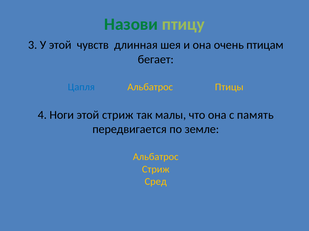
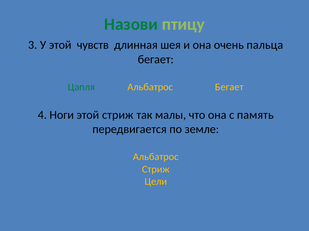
птицам: птицам -> пальца
Цапля colour: blue -> green
Альбатрос Птицы: Птицы -> Бегает
Сред: Сред -> Цели
